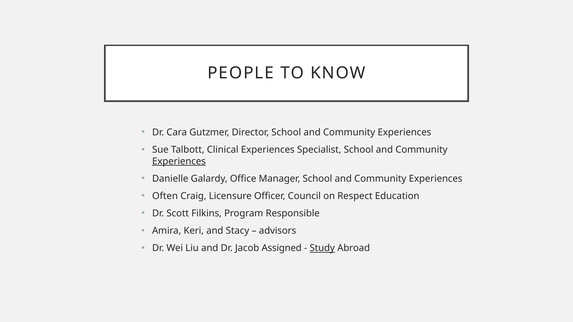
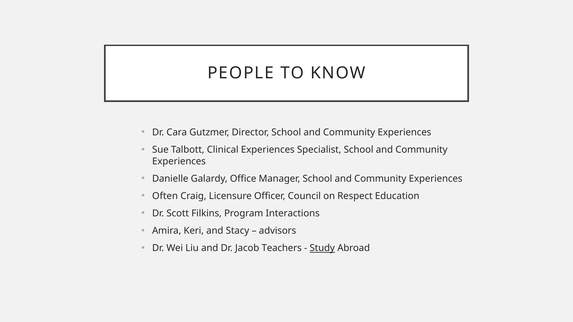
Experiences at (179, 161) underline: present -> none
Responsible: Responsible -> Interactions
Assigned: Assigned -> Teachers
